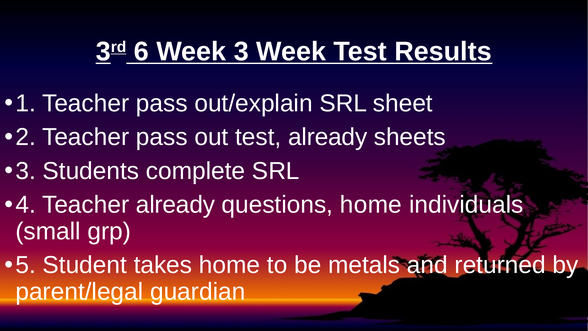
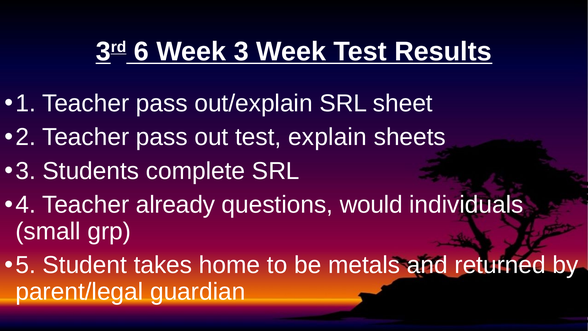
test already: already -> explain
questions home: home -> would
